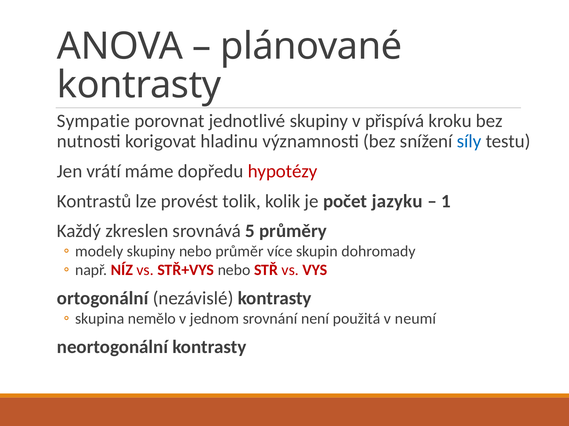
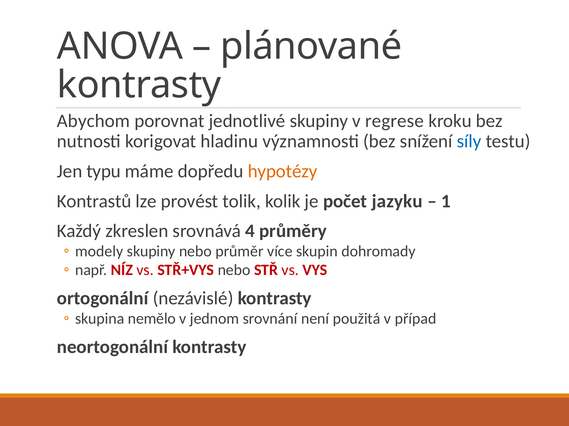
Sympatie: Sympatie -> Abychom
přispívá: přispívá -> regrese
vrátí: vrátí -> typu
hypotézy colour: red -> orange
5: 5 -> 4
neumí: neumí -> případ
